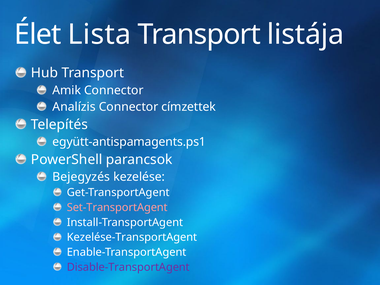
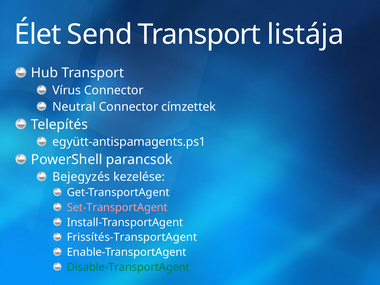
Lista: Lista -> Send
Amik: Amik -> Vírus
Analízis: Analízis -> Neutral
Kezelése-TransportAgent: Kezelése-TransportAgent -> Frissítés-TransportAgent
Disable-TransportAgent colour: purple -> green
